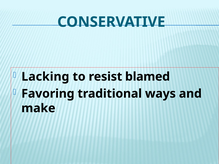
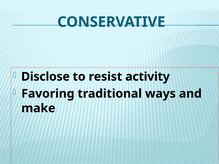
Lacking: Lacking -> Disclose
blamed: blamed -> activity
